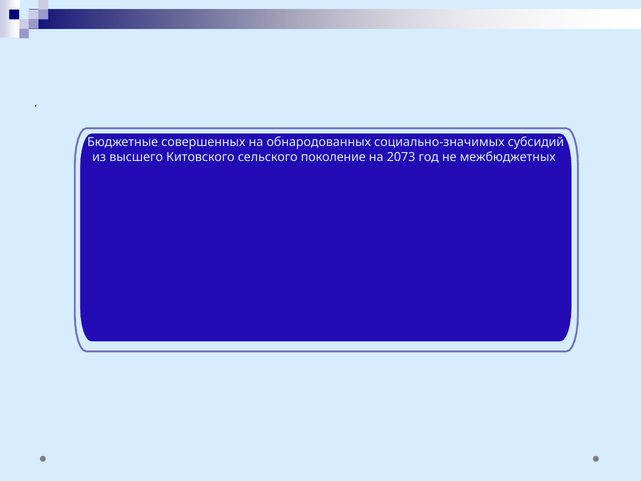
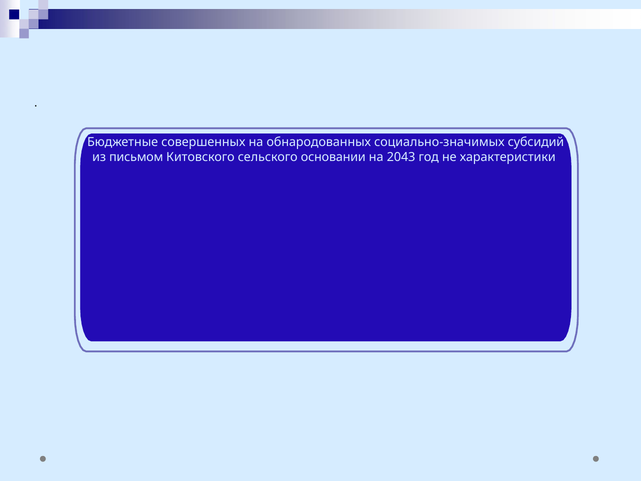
высшего: высшего -> письмом
поколение: поколение -> основании
2073: 2073 -> 2043
межбюджетных: межбюджетных -> характеристики
